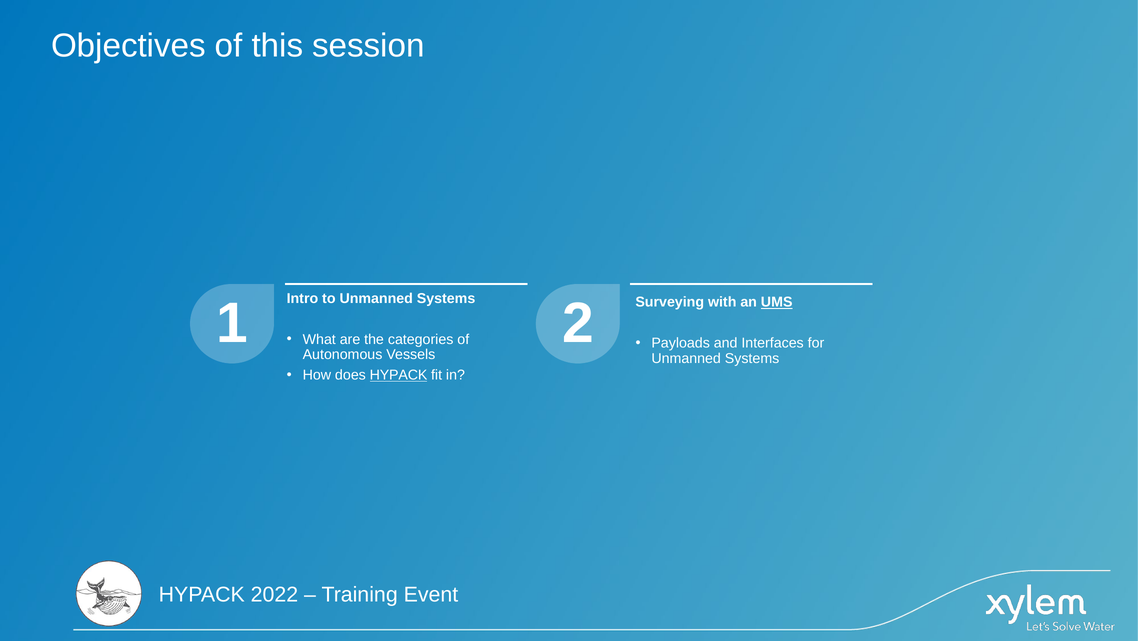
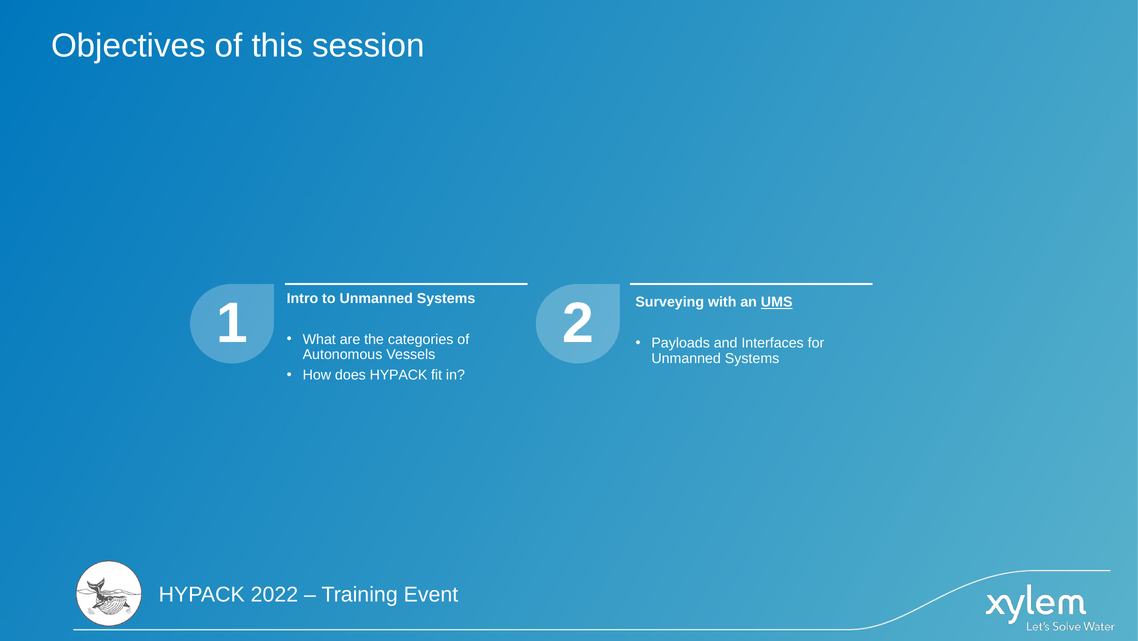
HYPACK at (399, 375) underline: present -> none
